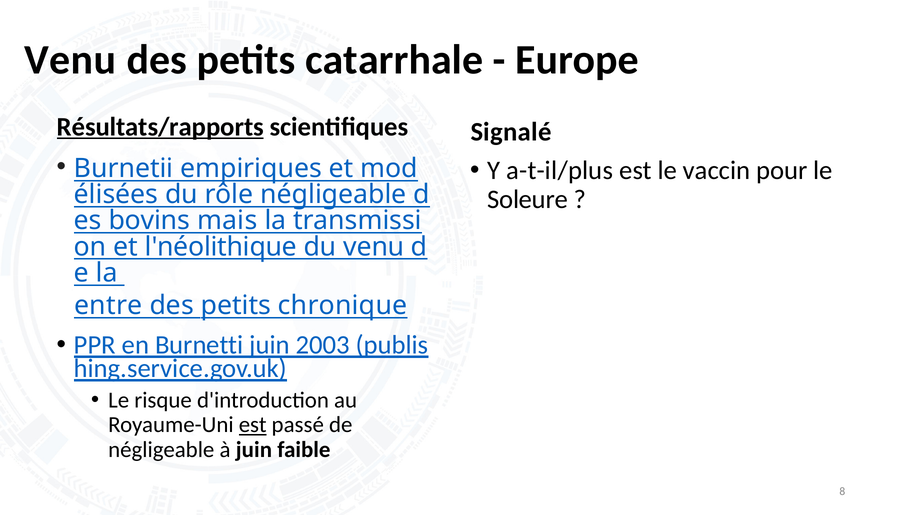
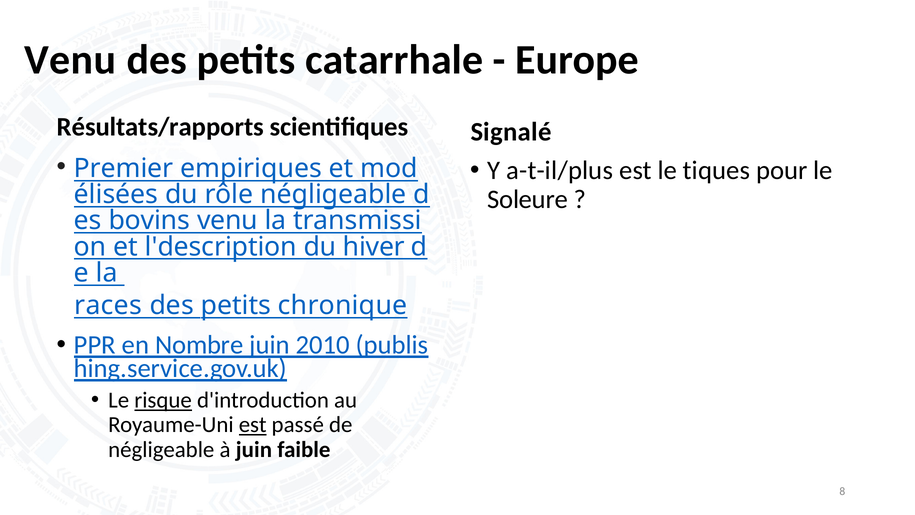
Résultats/rapports underline: present -> none
Burnetii: Burnetii -> Premier
vaccin: vaccin -> tiques
bovins mais: mais -> venu
l'néolithique: l'néolithique -> l'description
du venu: venu -> hiver
entre: entre -> races
Burnetti: Burnetti -> Nombre
2003: 2003 -> 2010
risque underline: none -> present
